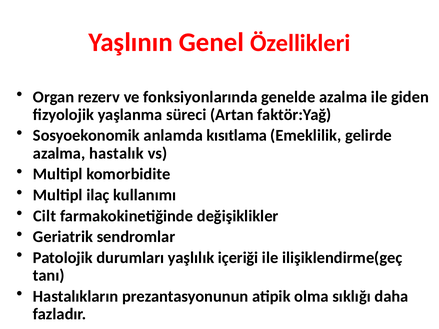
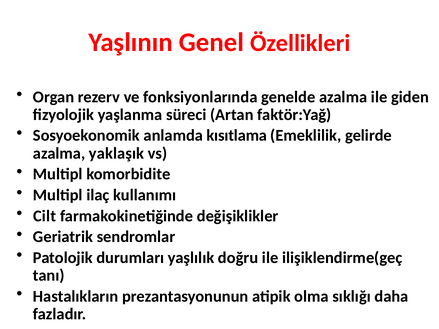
hastalık: hastalık -> yaklaşık
içeriği: içeriği -> doğru
